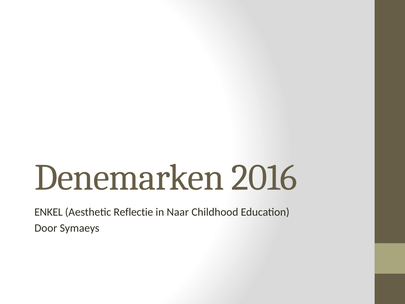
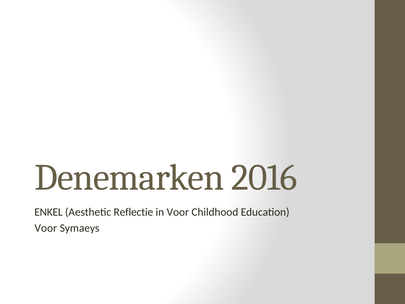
in Naar: Naar -> Voor
Door at (46, 228): Door -> Voor
